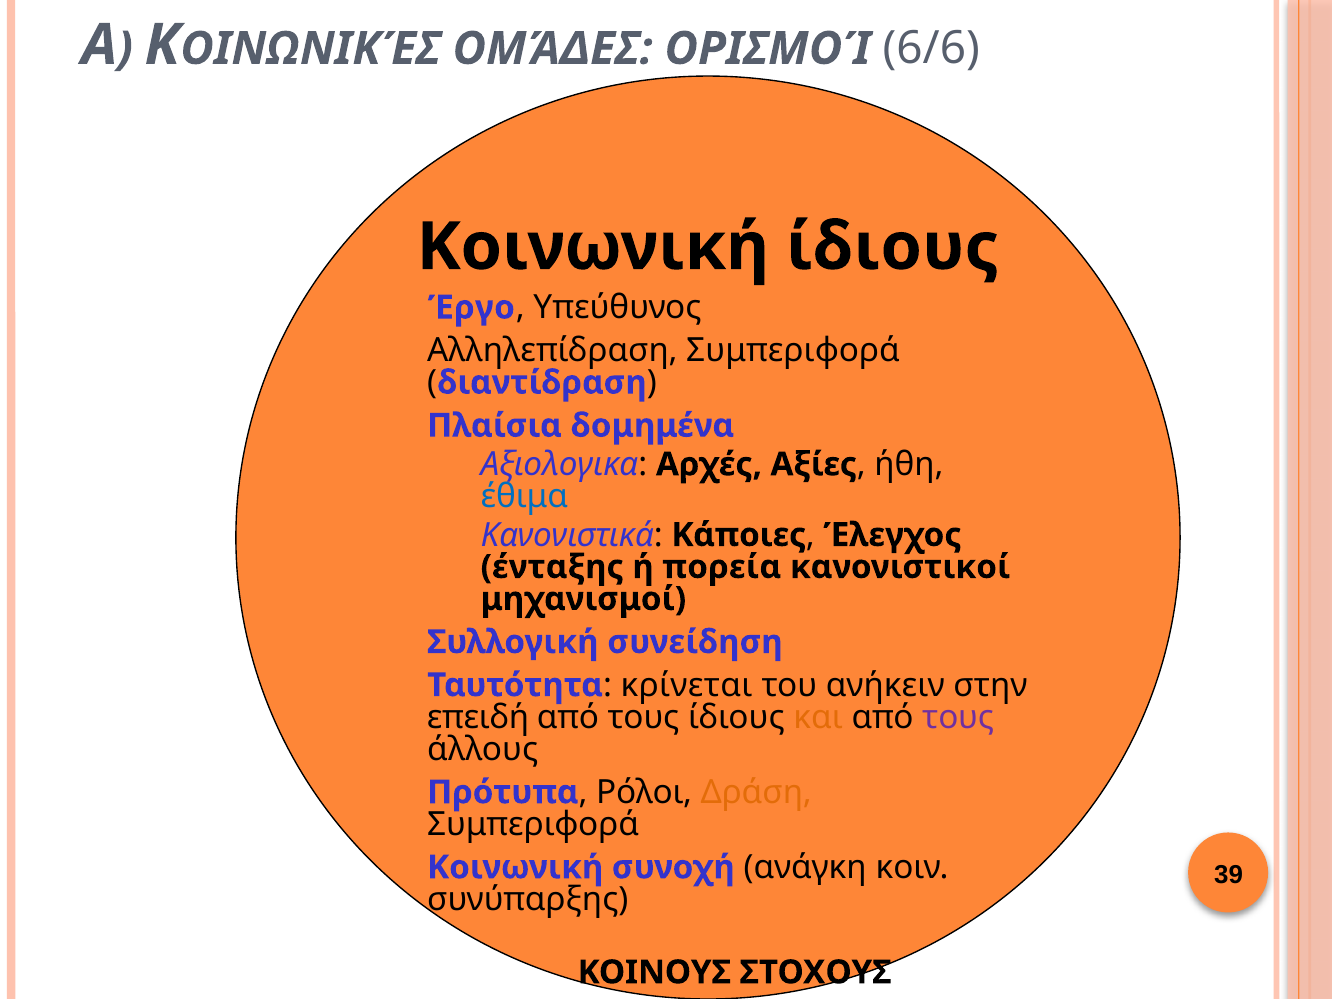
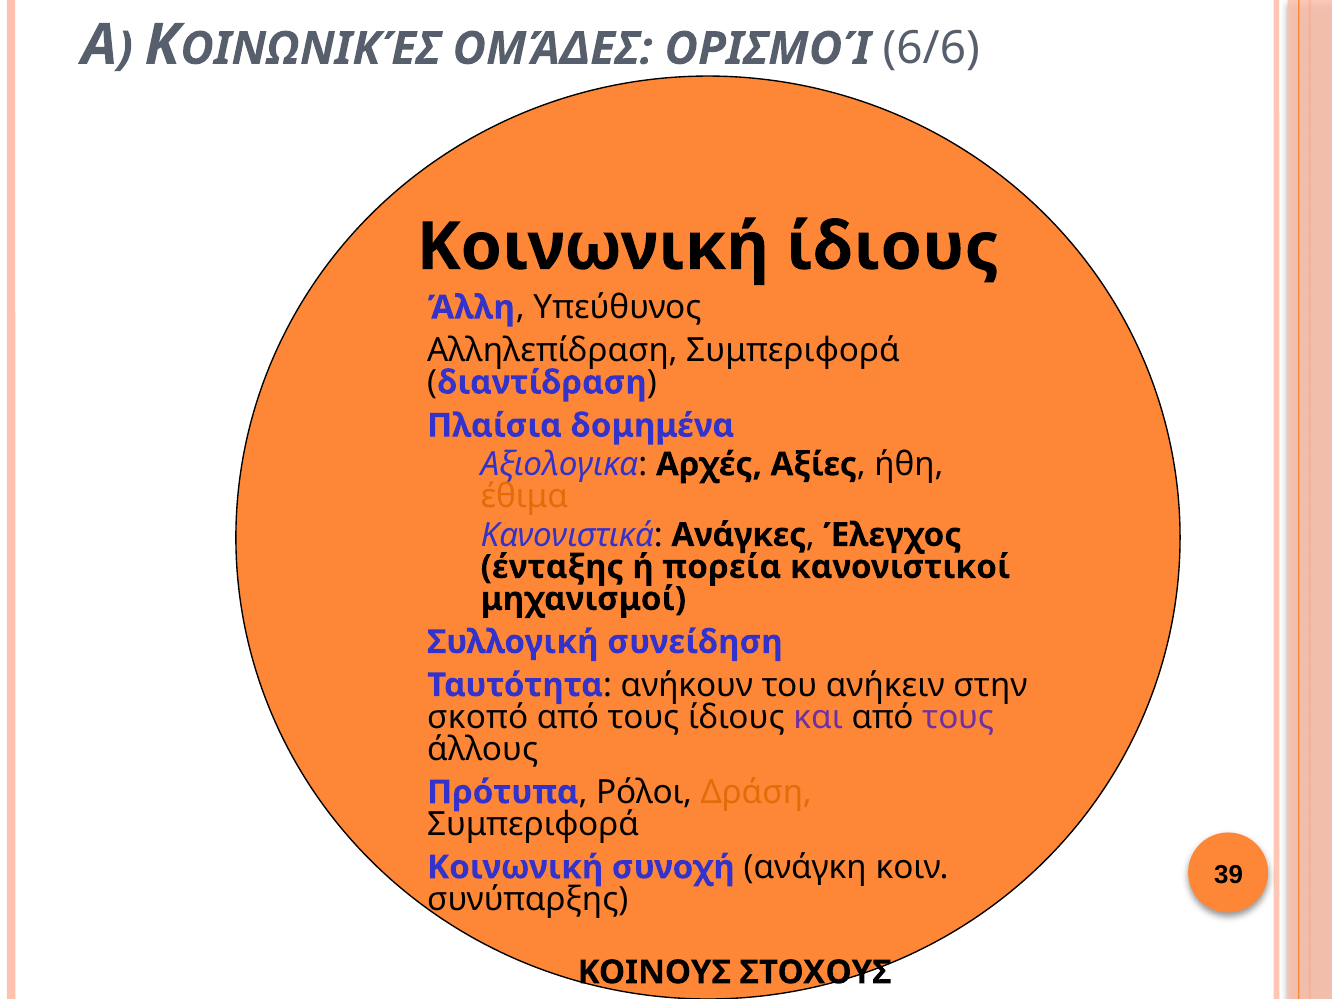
Έργο: Έργο -> Άλλη
έθιμα colour: blue -> orange
Κάποιες: Κάποιες -> Ανάγκες
κρίνεται: κρίνεται -> ανήκουν
επειδή: επειδή -> σκοπό
και colour: orange -> purple
